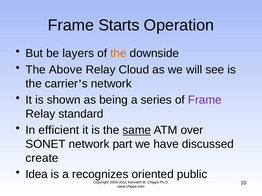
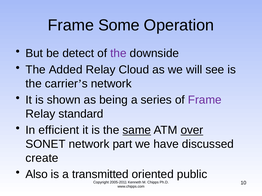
Starts: Starts -> Some
layers: layers -> detect
the at (118, 53) colour: orange -> purple
Above: Above -> Added
over underline: none -> present
Idea: Idea -> Also
recognizes: recognizes -> transmitted
